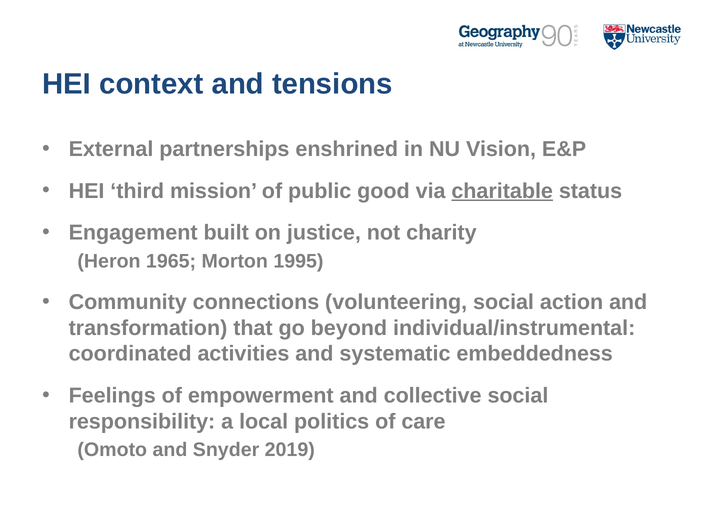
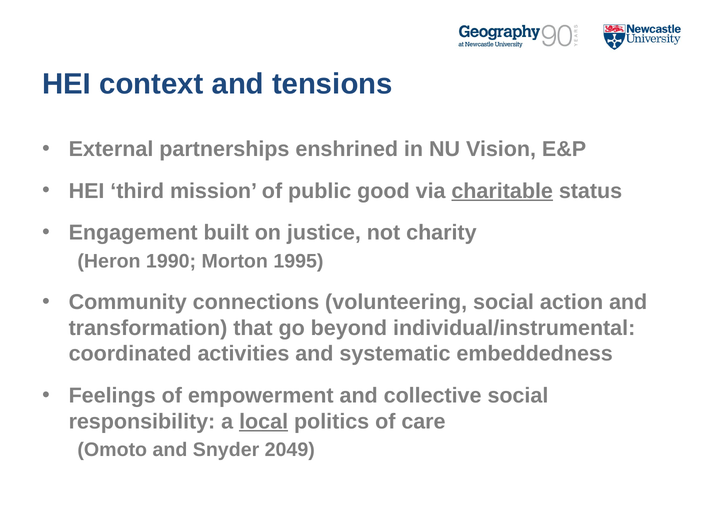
1965: 1965 -> 1990
local underline: none -> present
2019: 2019 -> 2049
